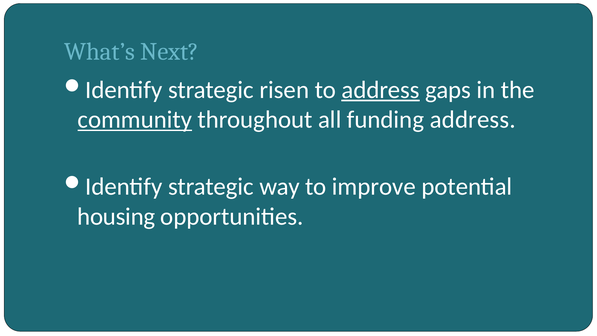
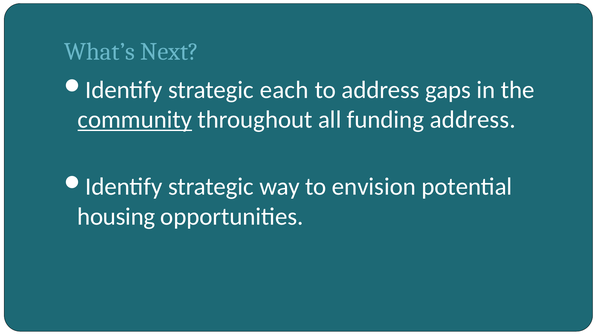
risen: risen -> each
address at (381, 90) underline: present -> none
improve: improve -> envision
